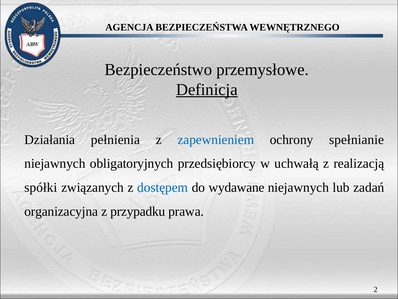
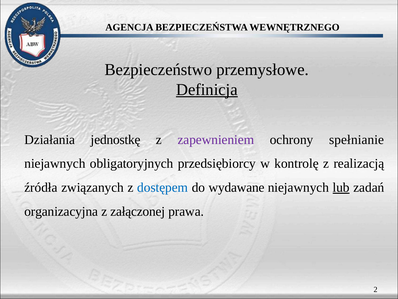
pełnienia: pełnienia -> jednostkę
zapewnieniem colour: blue -> purple
uchwałą: uchwałą -> kontrolę
spółki: spółki -> źródła
lub underline: none -> present
przypadku: przypadku -> załączonej
